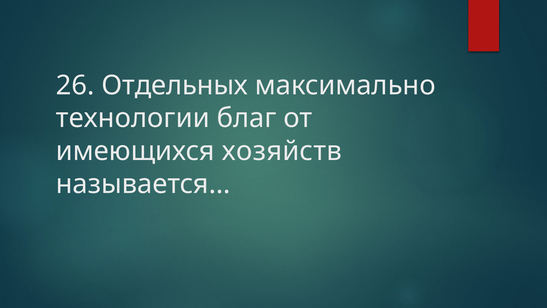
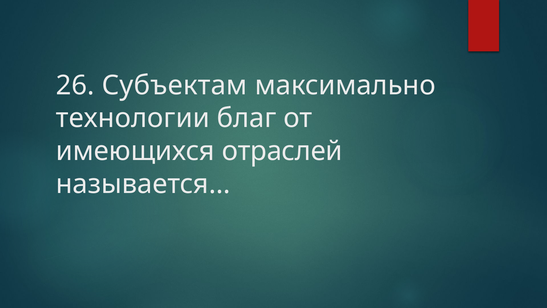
Отдельных: Отдельных -> Субъектам
хозяйств: хозяйств -> отраслей
